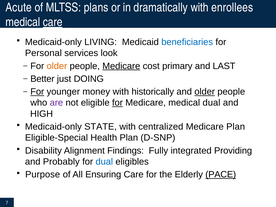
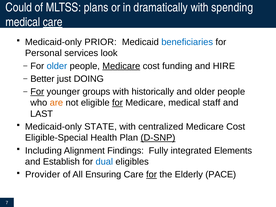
Acute: Acute -> Could
enrollees: enrollees -> spending
LIVING: LIVING -> PRIOR
older at (57, 66) colour: orange -> blue
primary: primary -> funding
LAST: LAST -> HIRE
money: money -> groups
older at (205, 92) underline: present -> none
are colour: purple -> orange
medical dual: dual -> staff
HIGH: HIGH -> LAST
Plan at (236, 127): Plan -> Cost
D-SNP underline: none -> present
Disability: Disability -> Including
Providing: Providing -> Elements
Probably: Probably -> Establish
Purpose: Purpose -> Provider
for at (152, 175) underline: none -> present
PACE underline: present -> none
